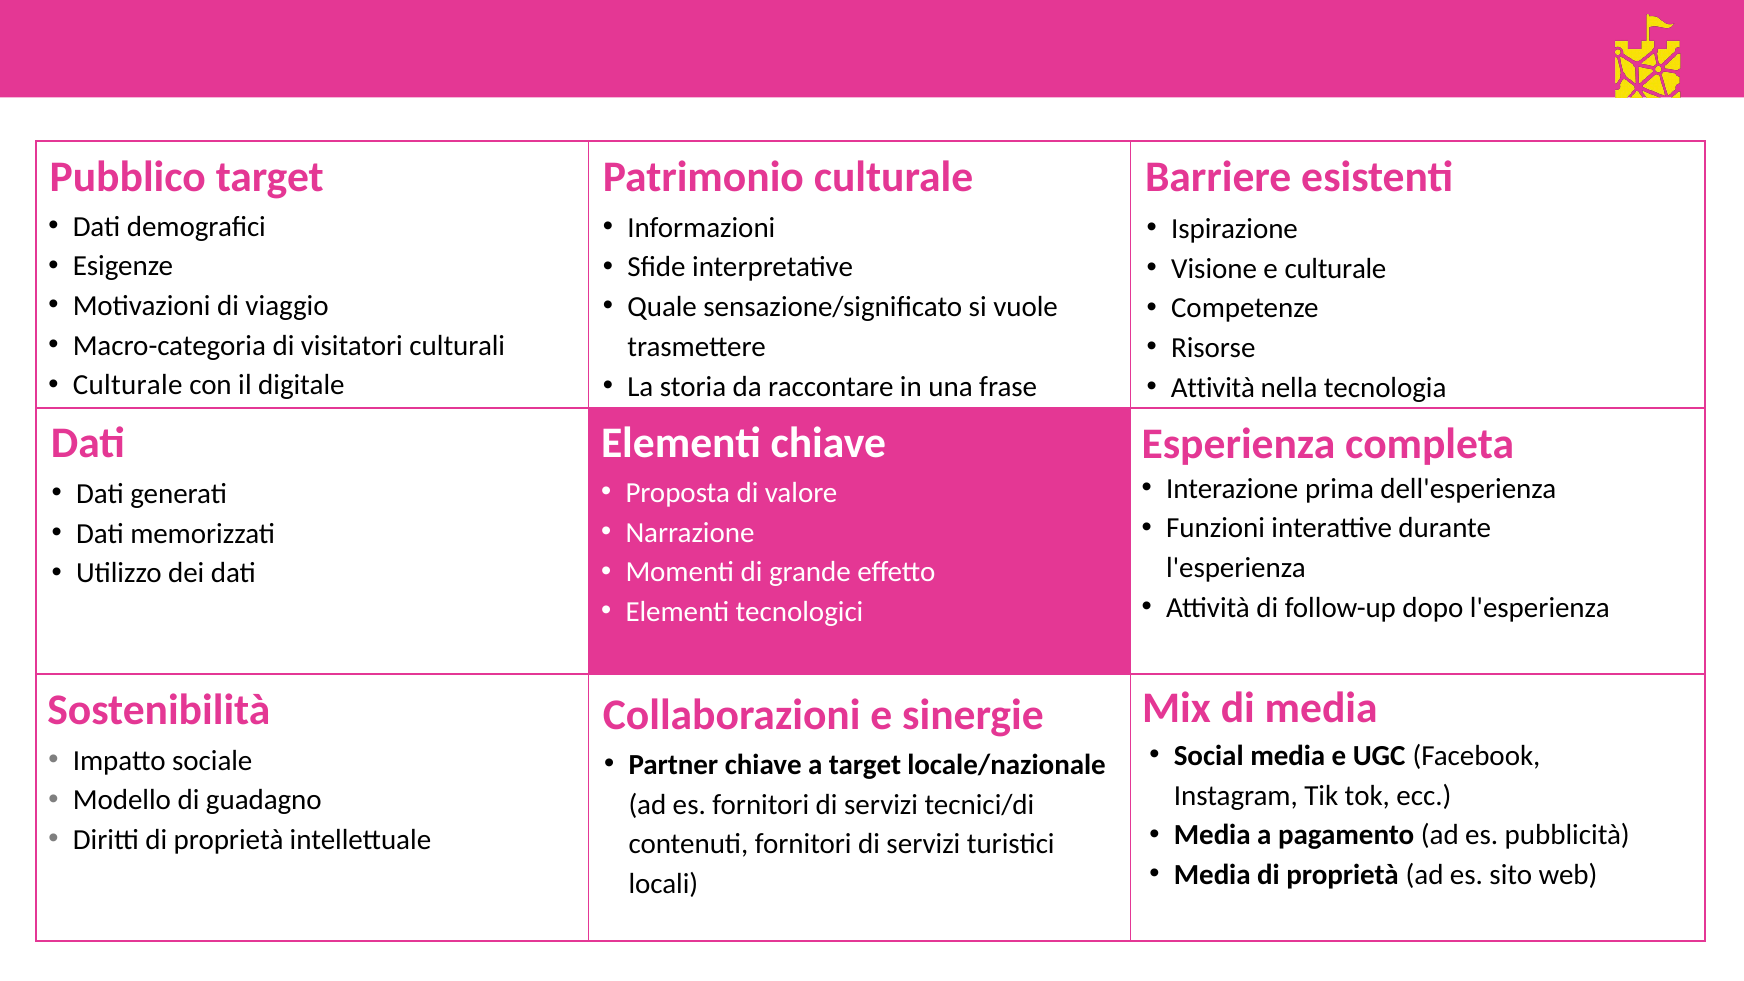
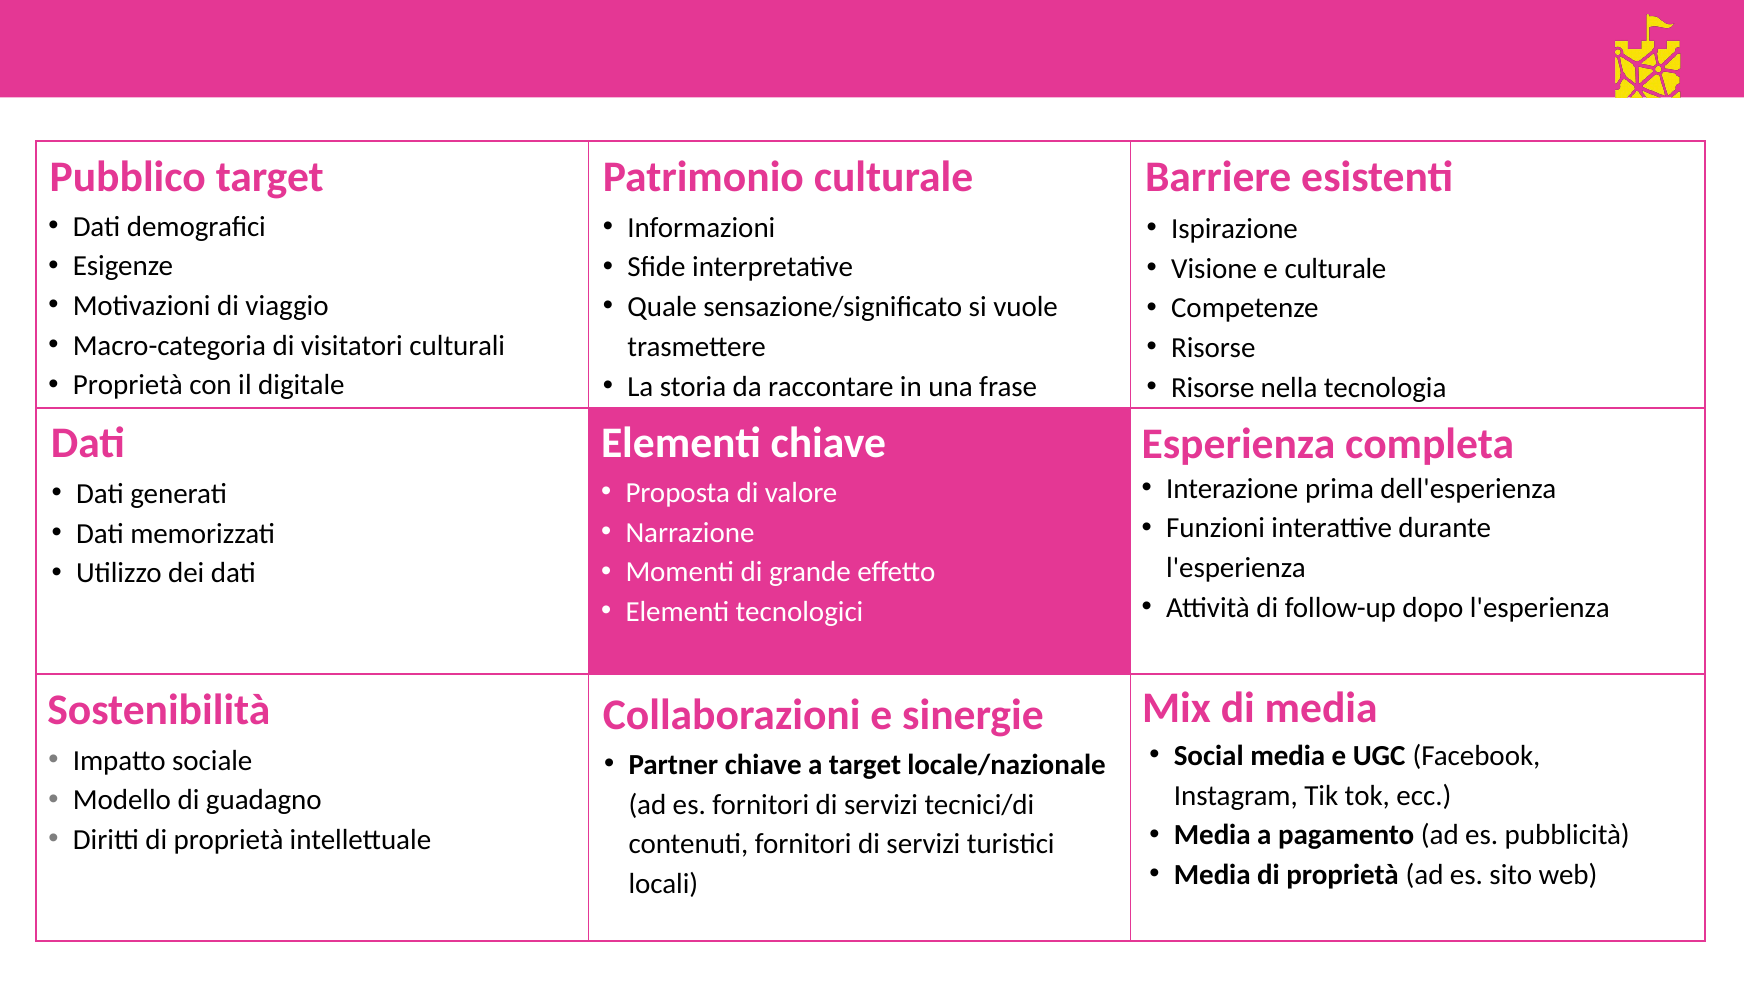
Culturale at (128, 385): Culturale -> Proprietà
Attività at (1213, 388): Attività -> Risorse
